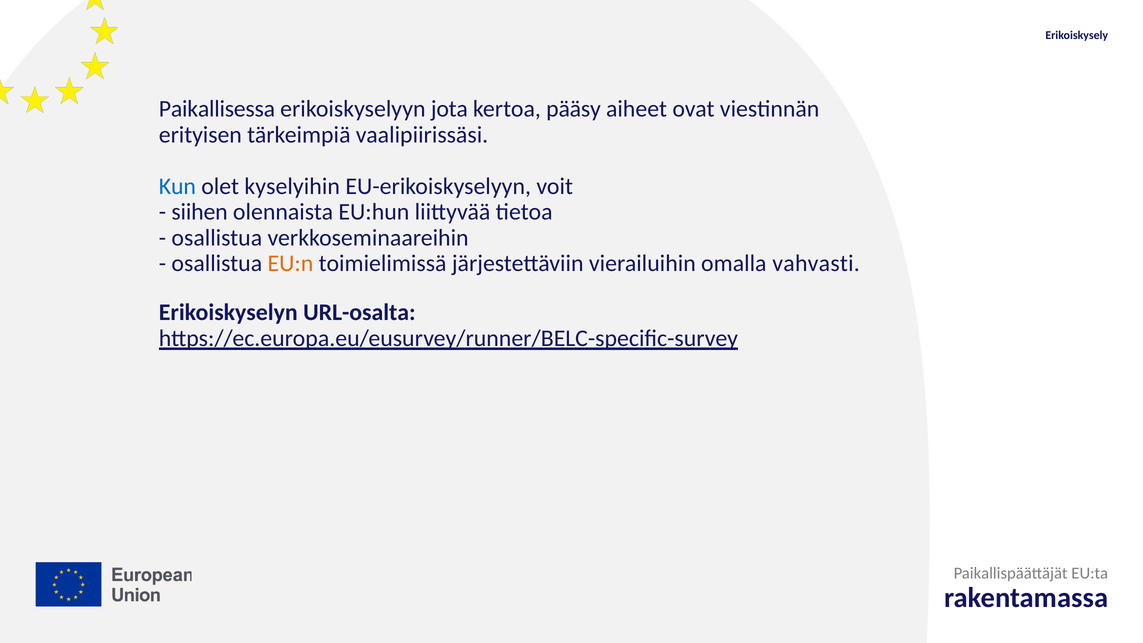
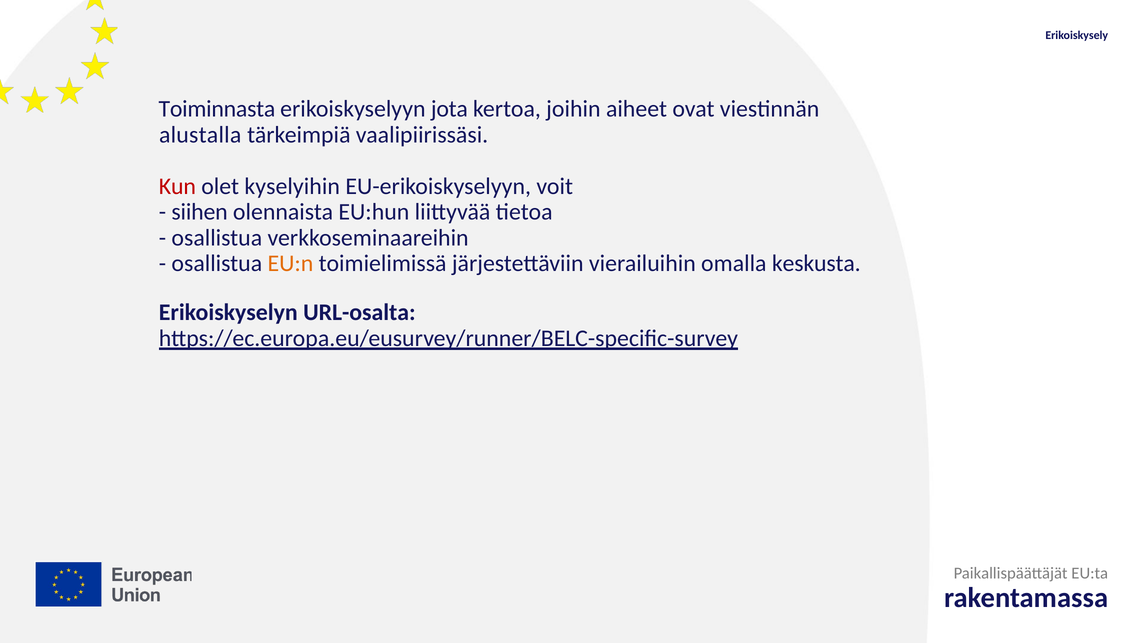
Paikallisessa: Paikallisessa -> Toiminnasta
pääsy: pääsy -> joihin
erityisen: erityisen -> alustalla
Kun colour: blue -> red
vahvasti: vahvasti -> keskusta
